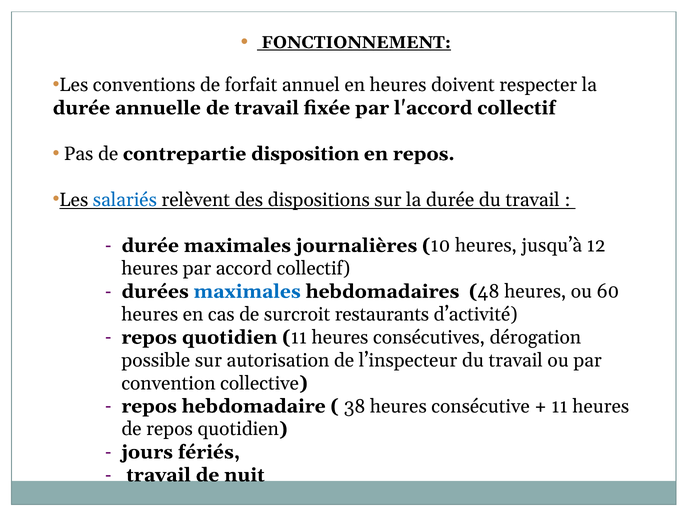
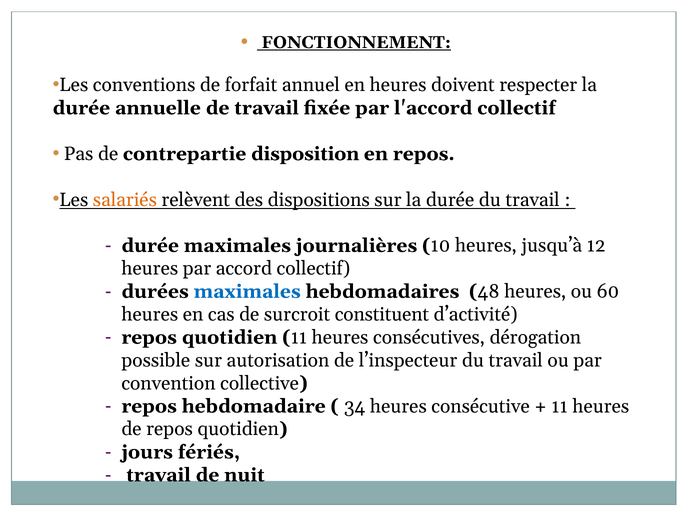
salariés colour: blue -> orange
restaurants: restaurants -> constituent
38: 38 -> 34
